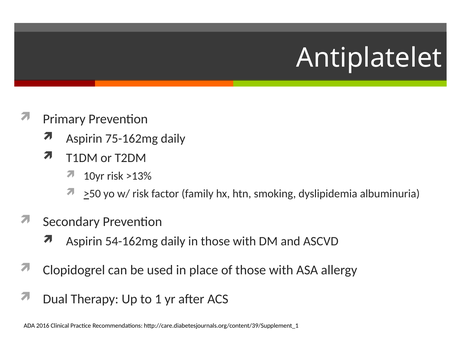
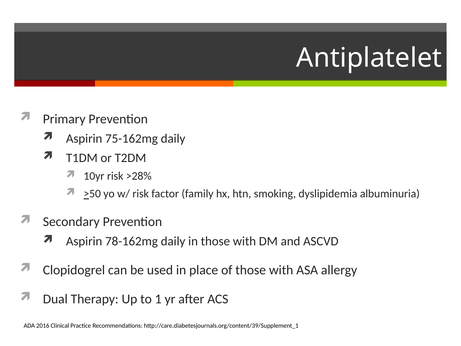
>13%: >13% -> >28%
54-162mg: 54-162mg -> 78-162mg
